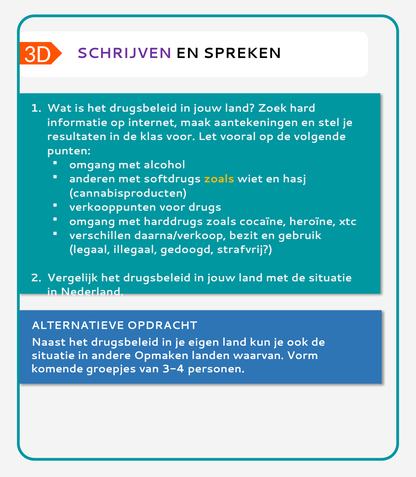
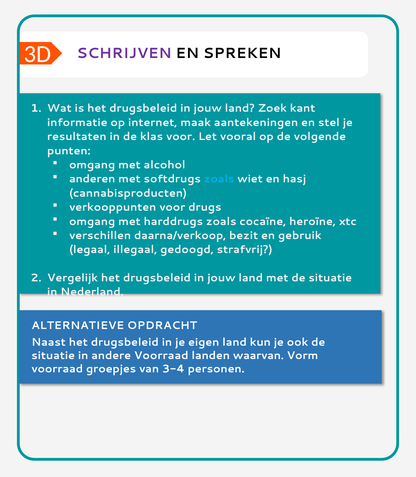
hard: hard -> kant
zoals at (219, 179) colour: yellow -> light blue
andere Opmaken: Opmaken -> Voorraad
komende at (57, 369): komende -> voorraad
